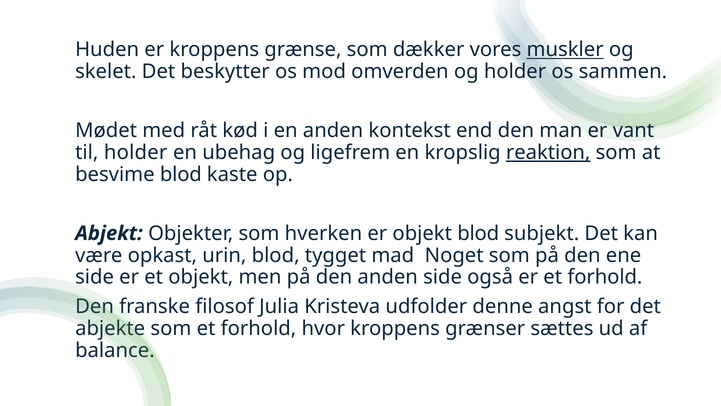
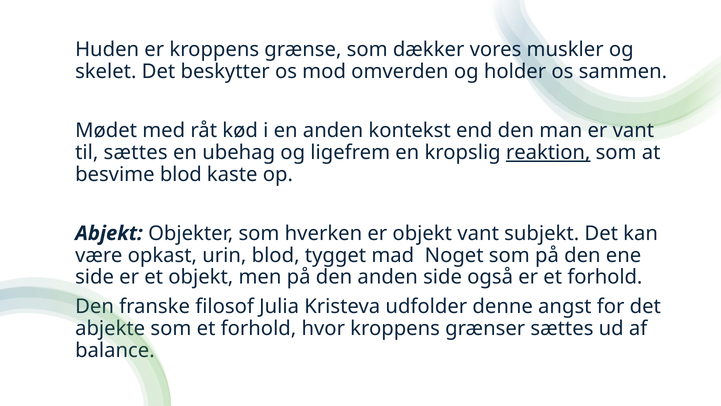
muskler underline: present -> none
til holder: holder -> sættes
objekt blod: blod -> vant
